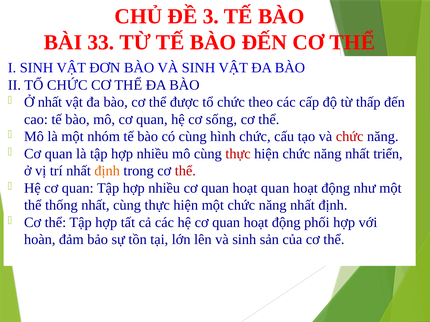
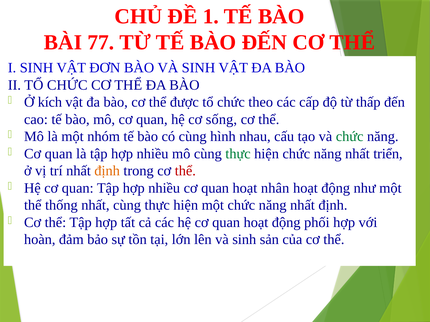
3: 3 -> 1
33: 33 -> 77
Ở nhất: nhất -> kích
hình chức: chức -> nhau
chức at (350, 137) colour: red -> green
thực at (238, 154) colour: red -> green
hoạt quan: quan -> nhân
